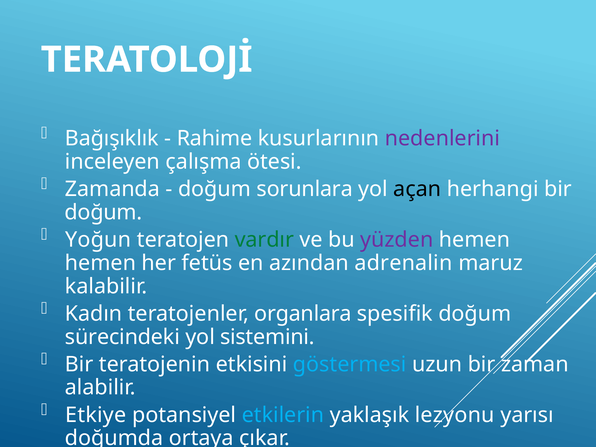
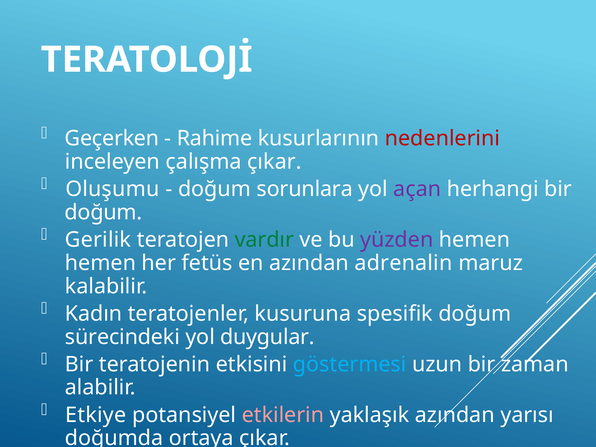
Bağışıklık: Bağışıklık -> Geçerken
nedenlerini colour: purple -> red
çalışma ötesi: ötesi -> çıkar
Zamanda: Zamanda -> Oluşumu
açan colour: black -> purple
Yoğun: Yoğun -> Gerilik
organlara: organlara -> kusuruna
sistemini: sistemini -> duygular
etkilerin colour: light blue -> pink
yaklaşık lezyonu: lezyonu -> azından
